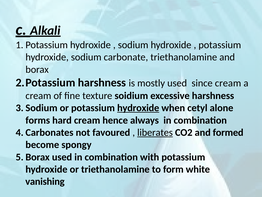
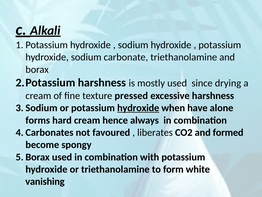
since cream: cream -> drying
soidium: soidium -> pressed
cetyl: cetyl -> have
liberates underline: present -> none
